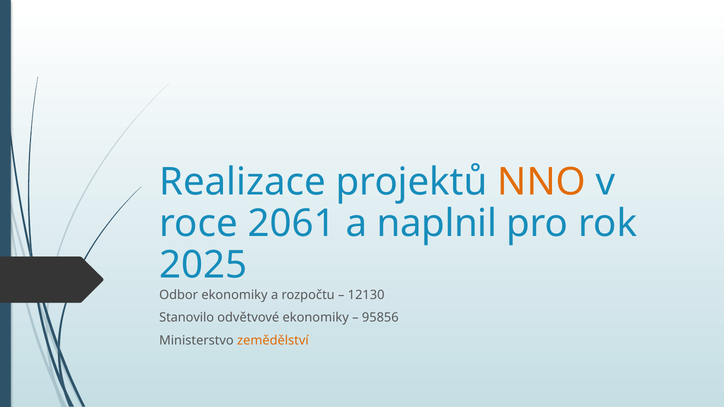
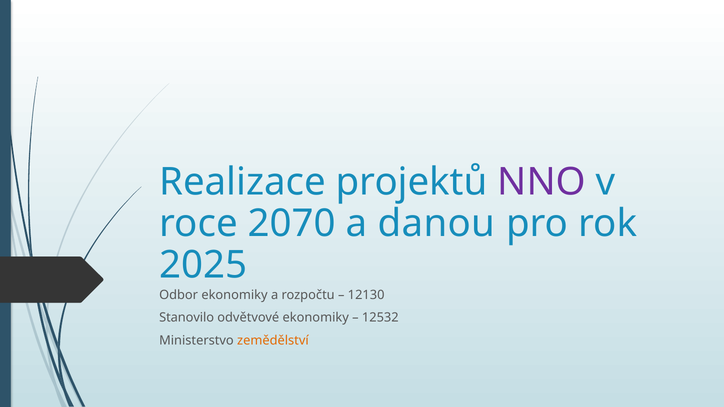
NNO colour: orange -> purple
2061: 2061 -> 2070
naplnil: naplnil -> danou
95856: 95856 -> 12532
